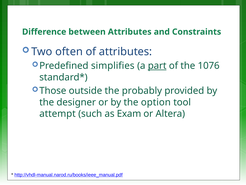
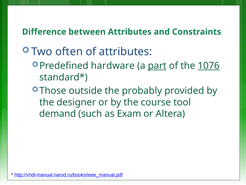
simplifies: simplifies -> hardware
1076 underline: none -> present
option: option -> course
attempt: attempt -> demand
